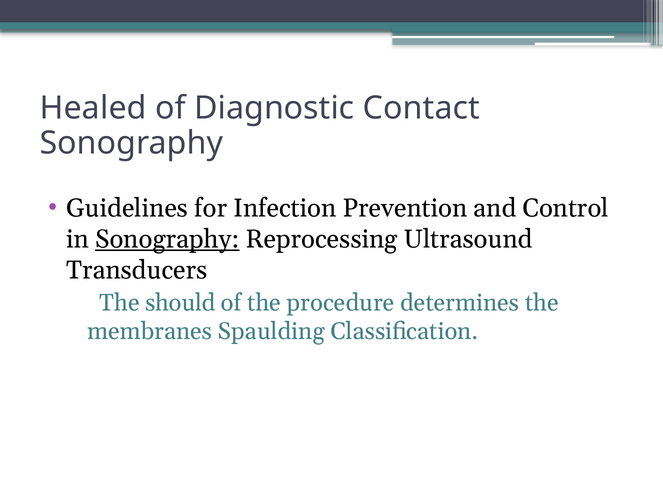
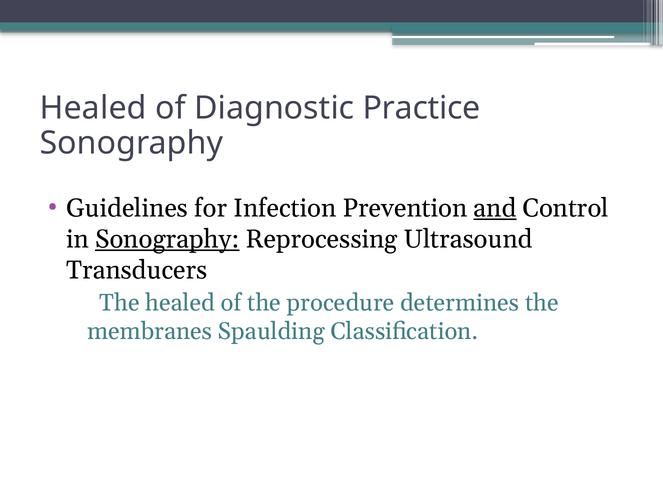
Contact: Contact -> Practice
and underline: none -> present
The should: should -> healed
